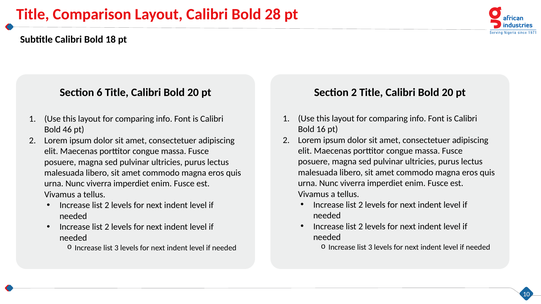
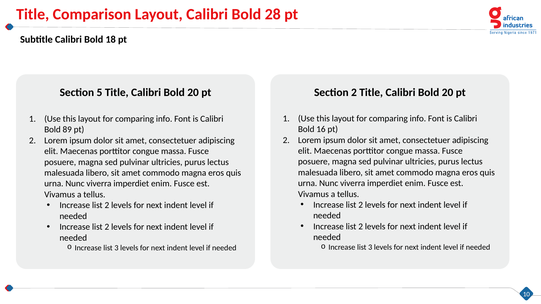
6: 6 -> 5
46: 46 -> 89
